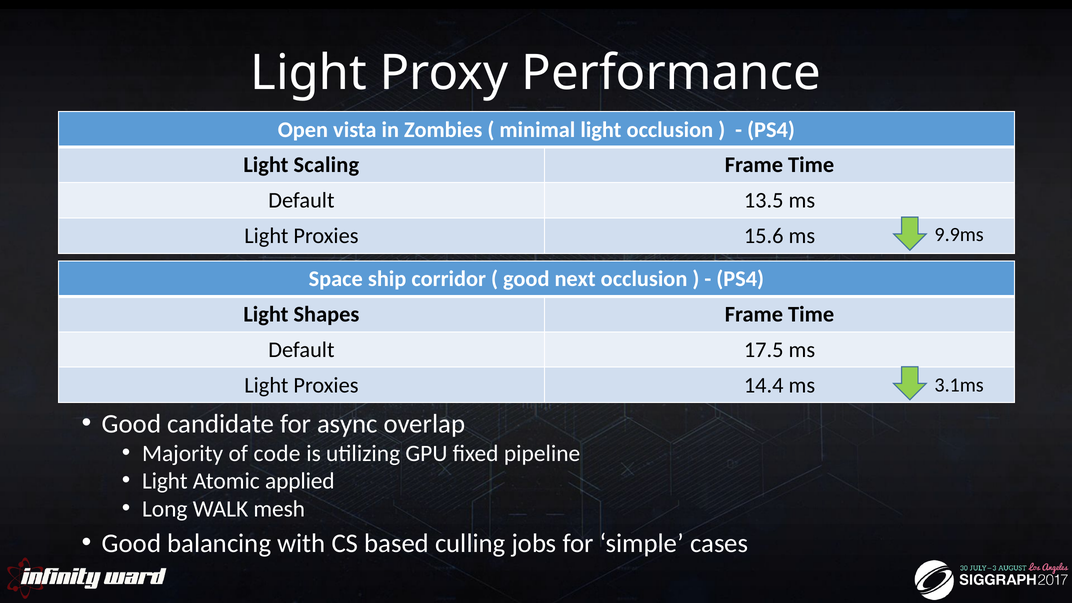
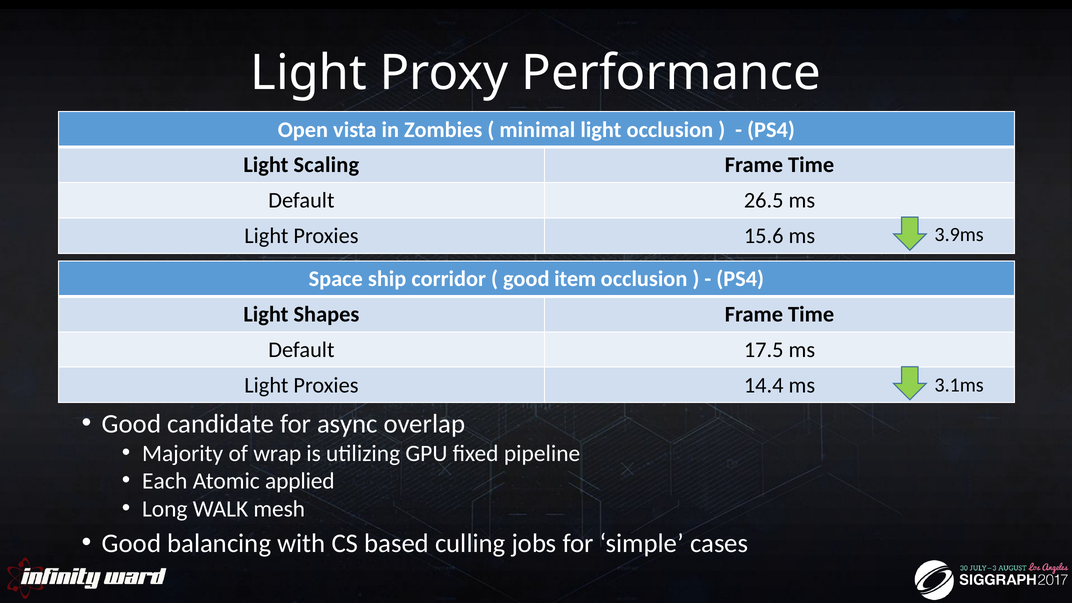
13.5: 13.5 -> 26.5
9.9ms: 9.9ms -> 3.9ms
next: next -> item
code: code -> wrap
Light at (165, 481): Light -> Each
